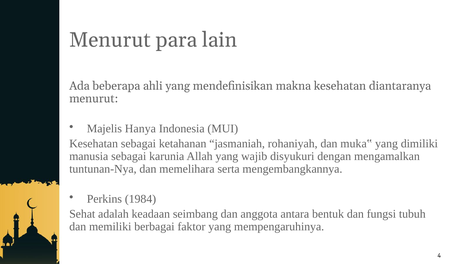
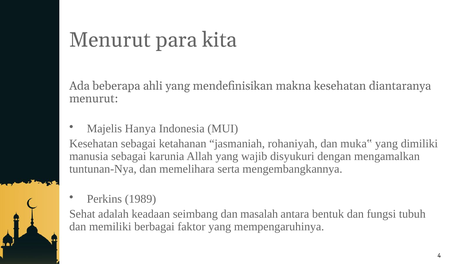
lain: lain -> kita
1984: 1984 -> 1989
anggota: anggota -> masalah
